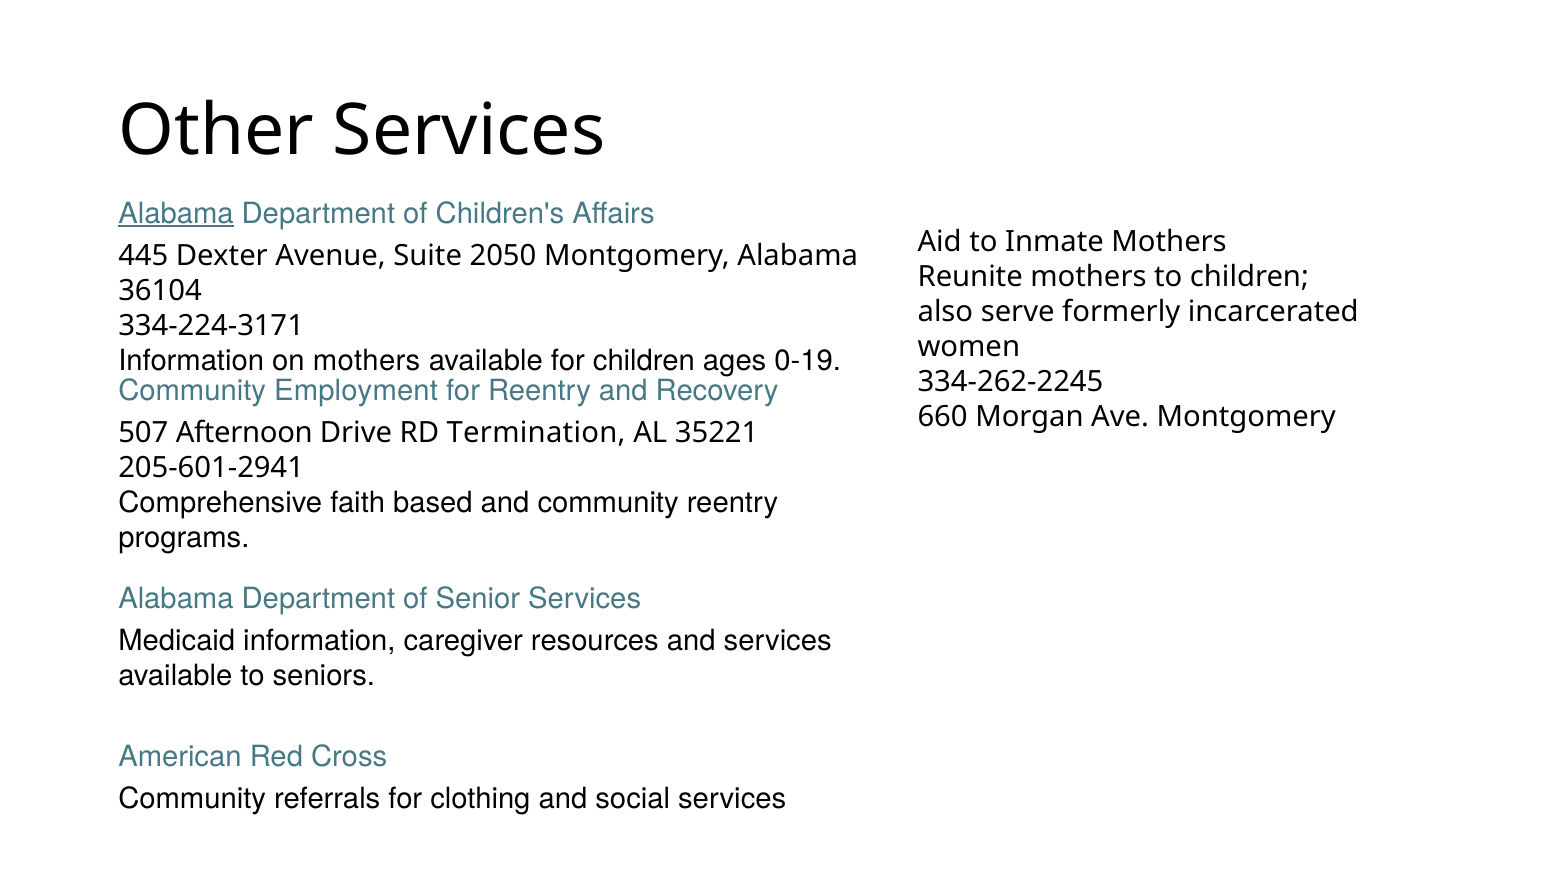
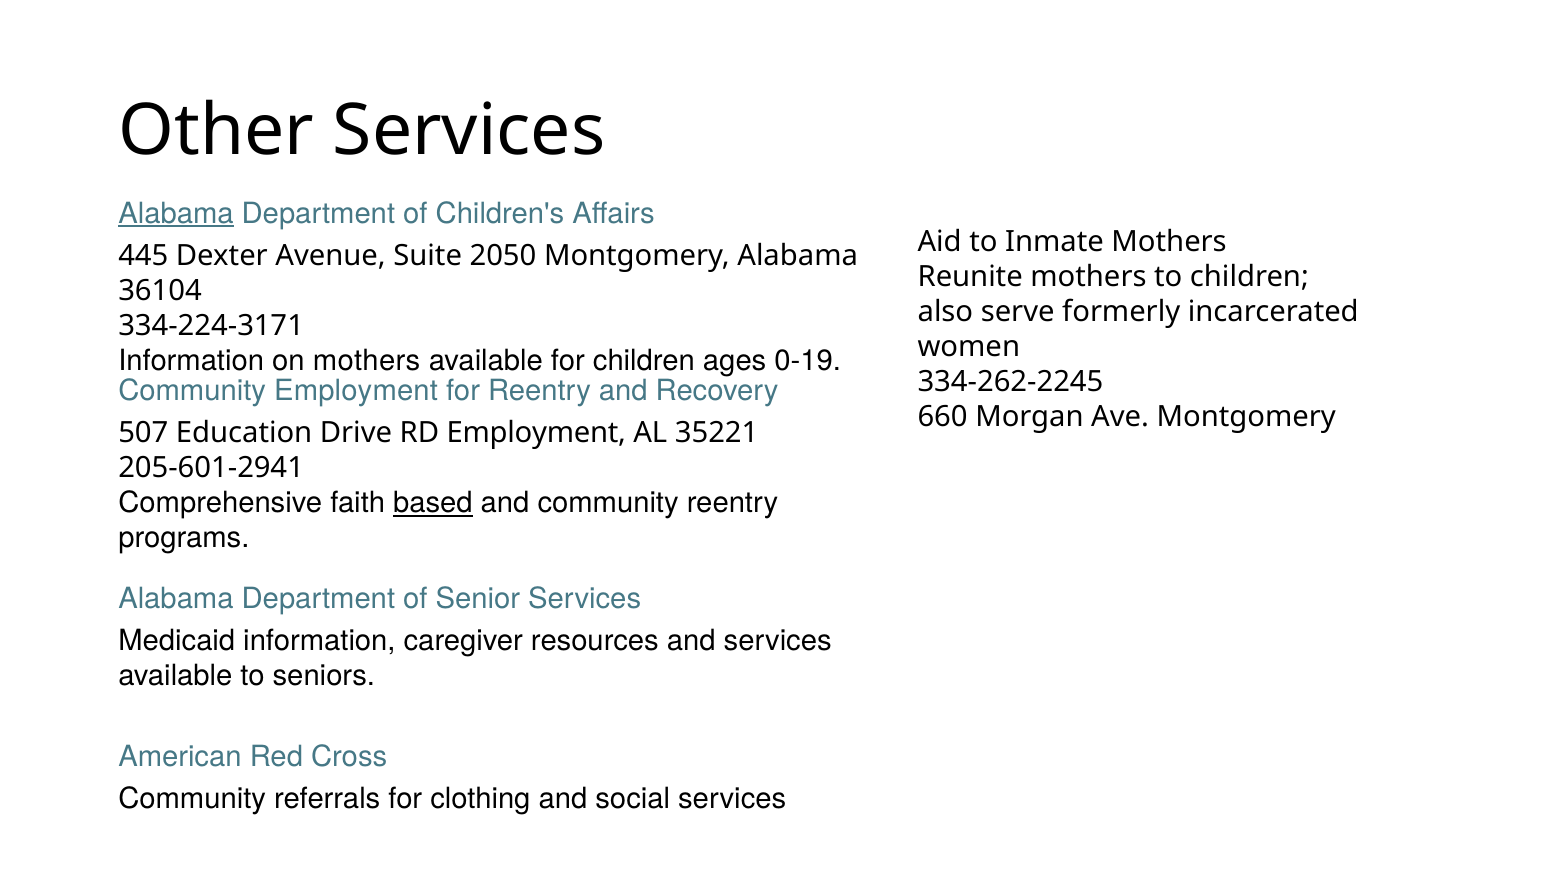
Afternoon: Afternoon -> Education
RD Termination: Termination -> Employment
based underline: none -> present
